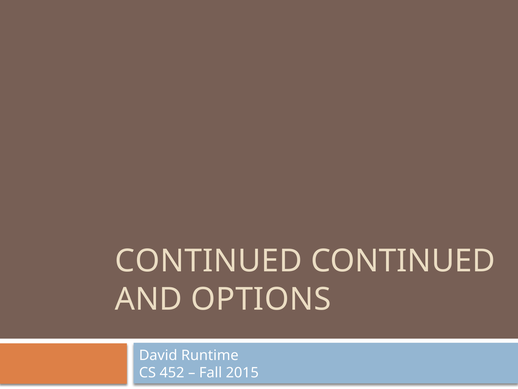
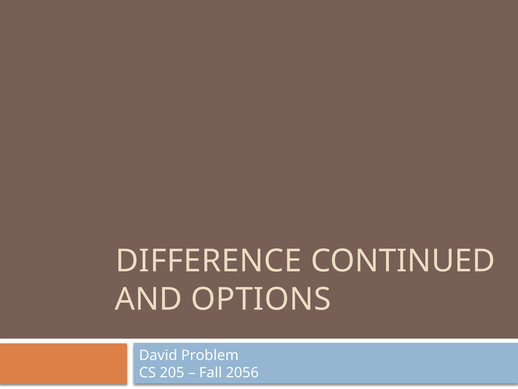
CONTINUED at (209, 261): CONTINUED -> DIFFERENCE
Runtime: Runtime -> Problem
452: 452 -> 205
2015: 2015 -> 2056
